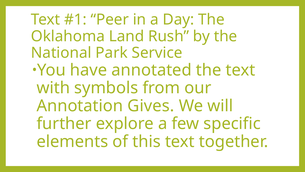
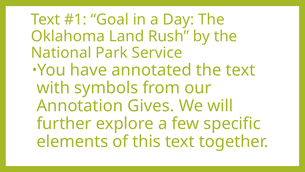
Peer: Peer -> Goal
